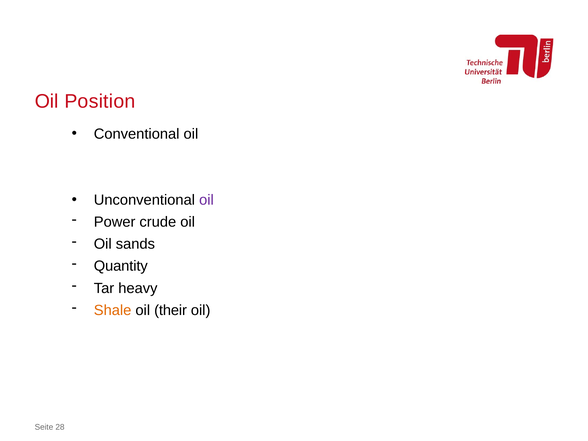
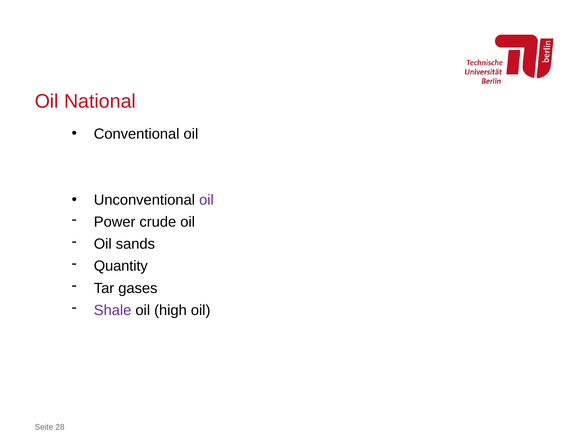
Position: Position -> National
heavy: heavy -> gases
Shale colour: orange -> purple
their: their -> high
